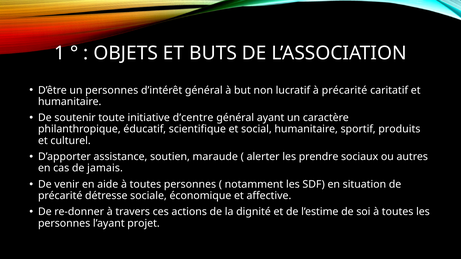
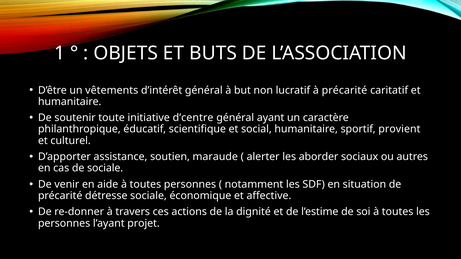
un personnes: personnes -> vêtements
produits: produits -> provient
prendre: prendre -> aborder
de jamais: jamais -> sociale
